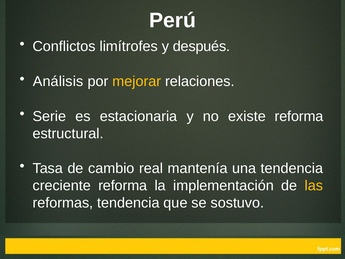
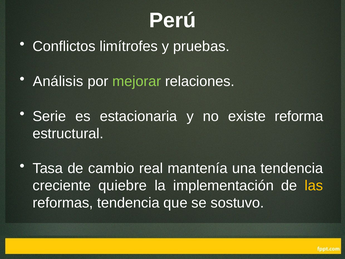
después: después -> pruebas
mejorar colour: yellow -> light green
creciente reforma: reforma -> quiebre
